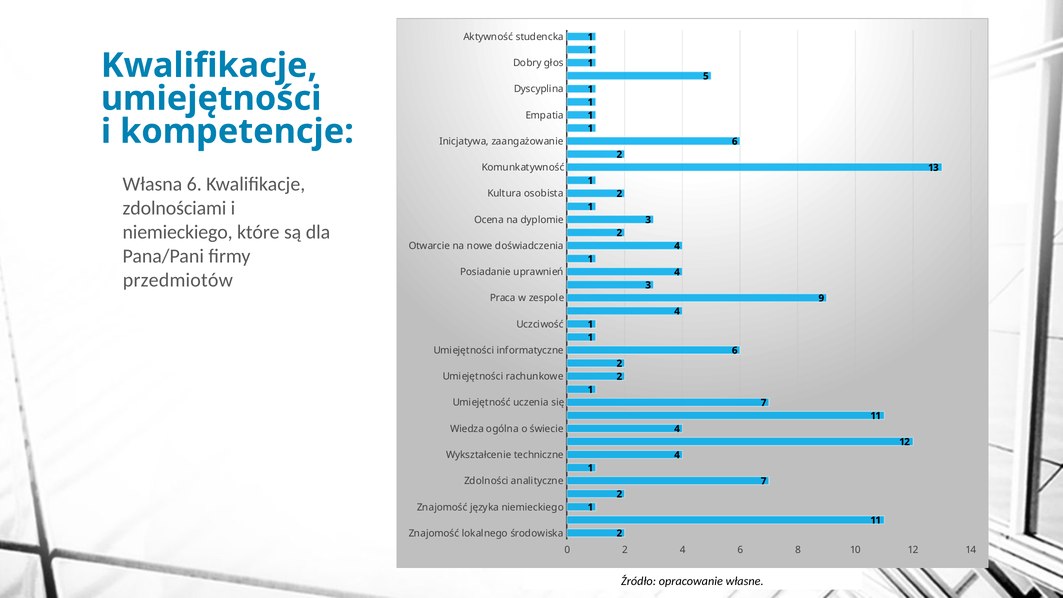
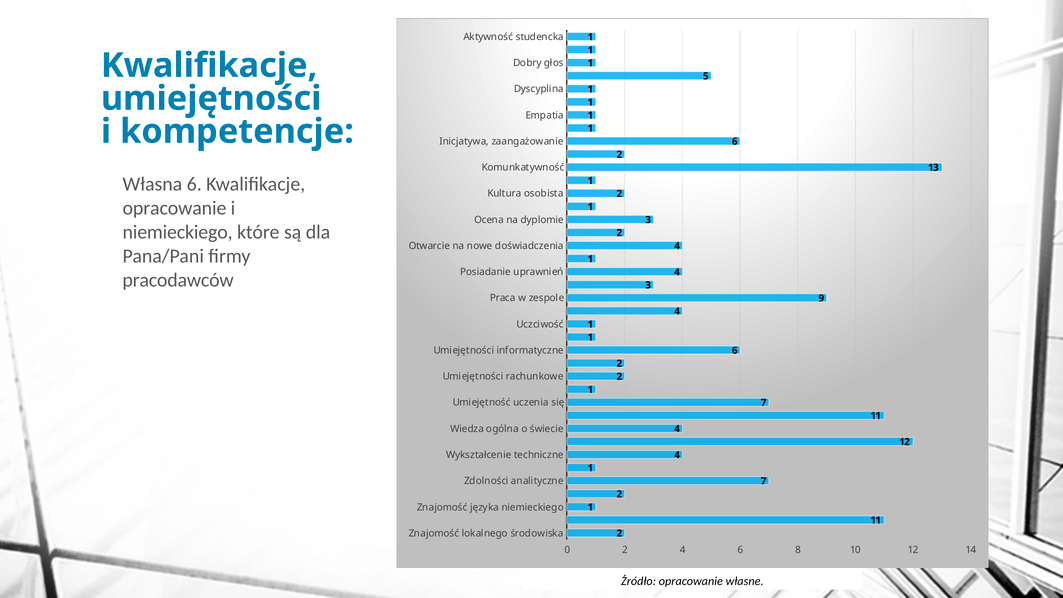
zdolnościami at (174, 208): zdolnościami -> opracowanie
przedmiotów: przedmiotów -> pracodawców
